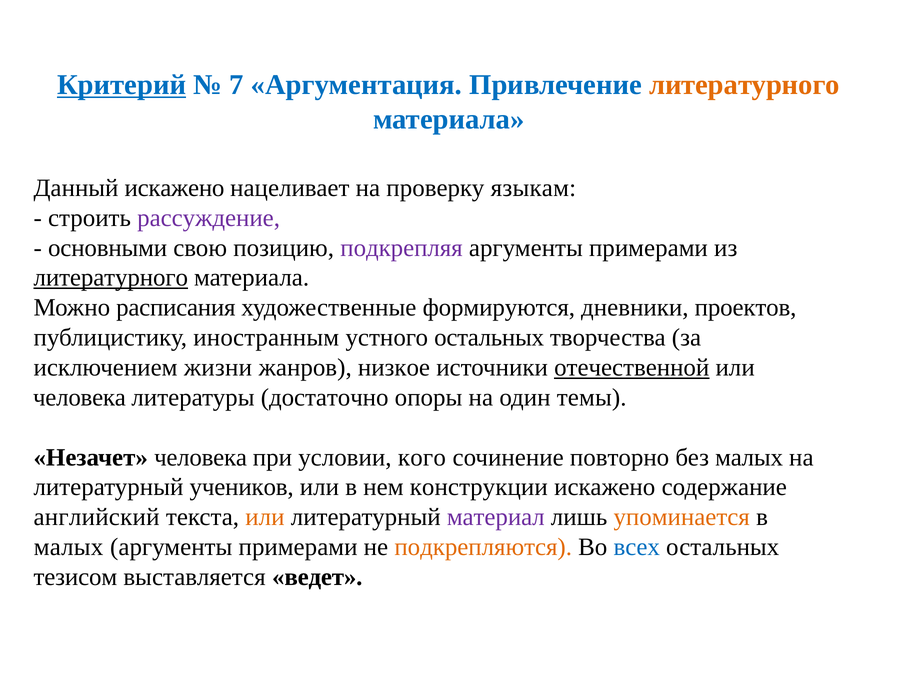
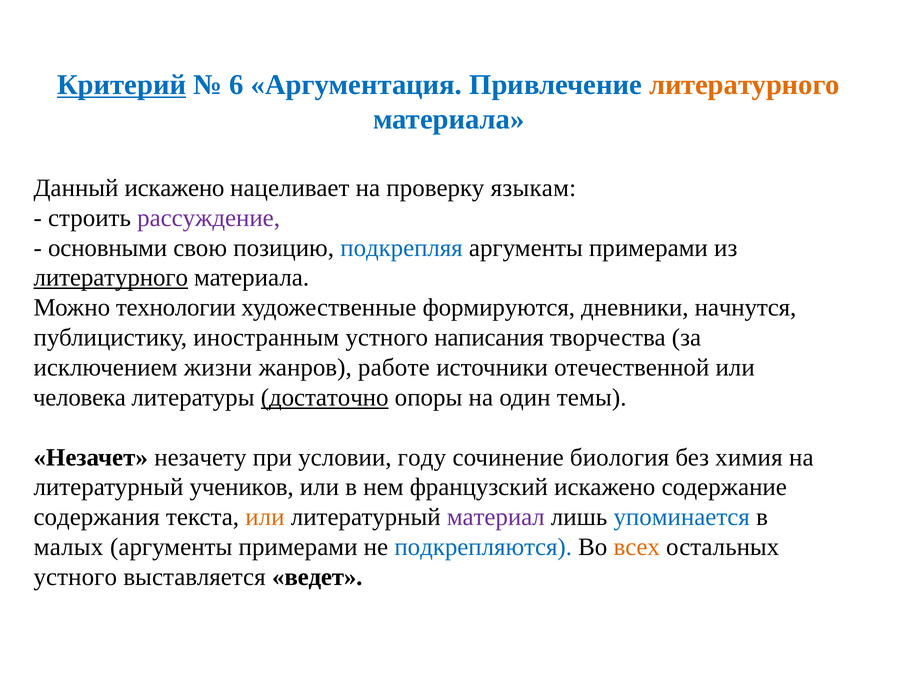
7: 7 -> 6
подкрепляя colour: purple -> blue
расписания: расписания -> технологии
проектов: проектов -> начнутся
устного остальных: остальных -> написания
низкое: низкое -> работе
отечественной underline: present -> none
достаточно underline: none -> present
Незачет человека: человека -> незачету
кого: кого -> году
повторно: повторно -> биология
без малых: малых -> химия
конструкции: конструкции -> французский
английский: английский -> содержания
упоминается colour: orange -> blue
подкрепляются colour: orange -> blue
всех colour: blue -> orange
тезисом at (75, 577): тезисом -> устного
